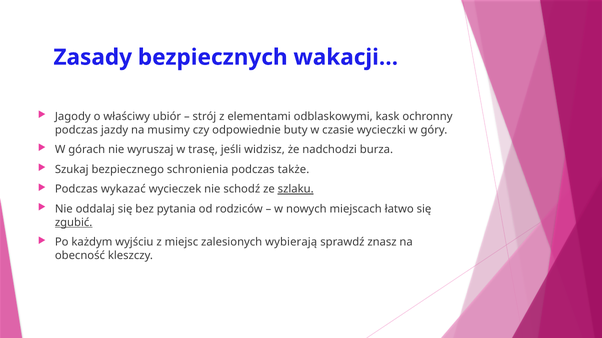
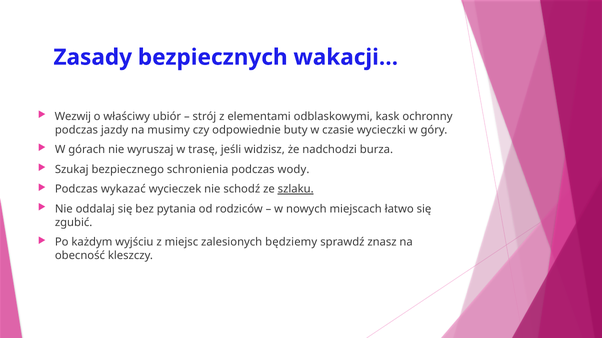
Jagody: Jagody -> Wezwij
także: także -> wody
zgubić underline: present -> none
wybierają: wybierają -> będziemy
